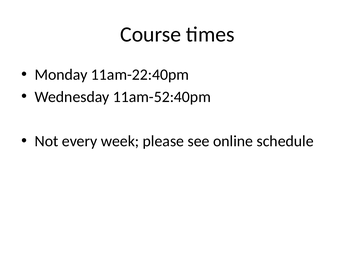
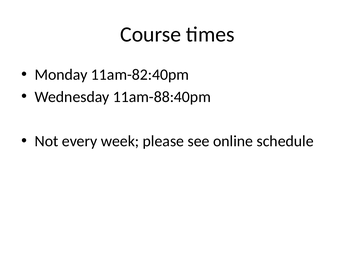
11am-22:40pm: 11am-22:40pm -> 11am-82:40pm
11am-52:40pm: 11am-52:40pm -> 11am-88:40pm
